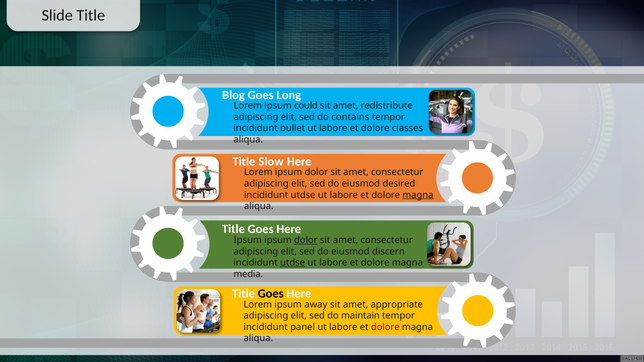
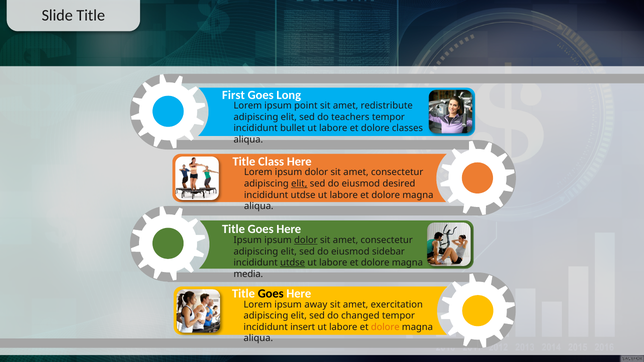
Blog: Blog -> First
could: could -> point
contains: contains -> teachers
Slow: Slow -> Class
elit at (299, 184) underline: none -> present
magna at (418, 195) underline: present -> none
discern: discern -> sidebar
appropriate: appropriate -> exercitation
maintain: maintain -> changed
panel: panel -> insert
dolore at (385, 327) colour: red -> orange
